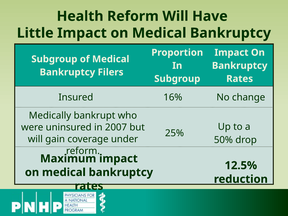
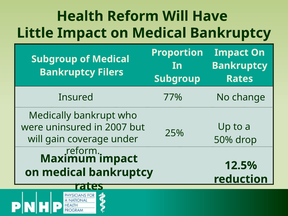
16%: 16% -> 77%
